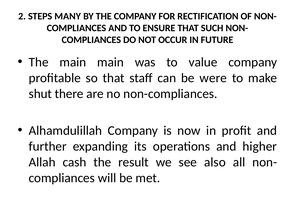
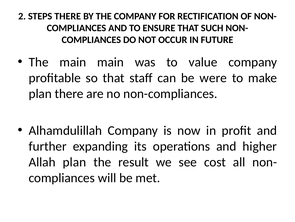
STEPS MANY: MANY -> THERE
shut at (40, 93): shut -> plan
Allah cash: cash -> plan
also: also -> cost
